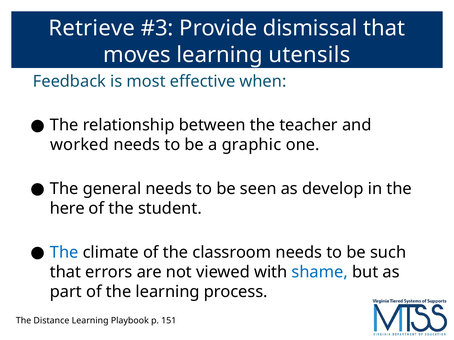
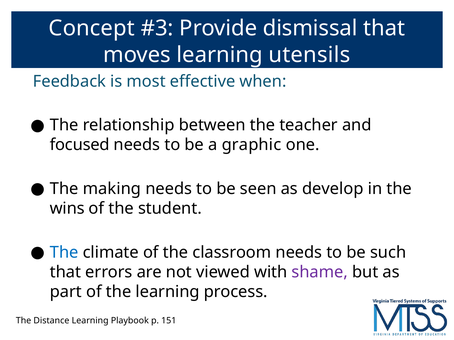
Retrieve: Retrieve -> Concept
worked: worked -> focused
general: general -> making
here: here -> wins
shame colour: blue -> purple
